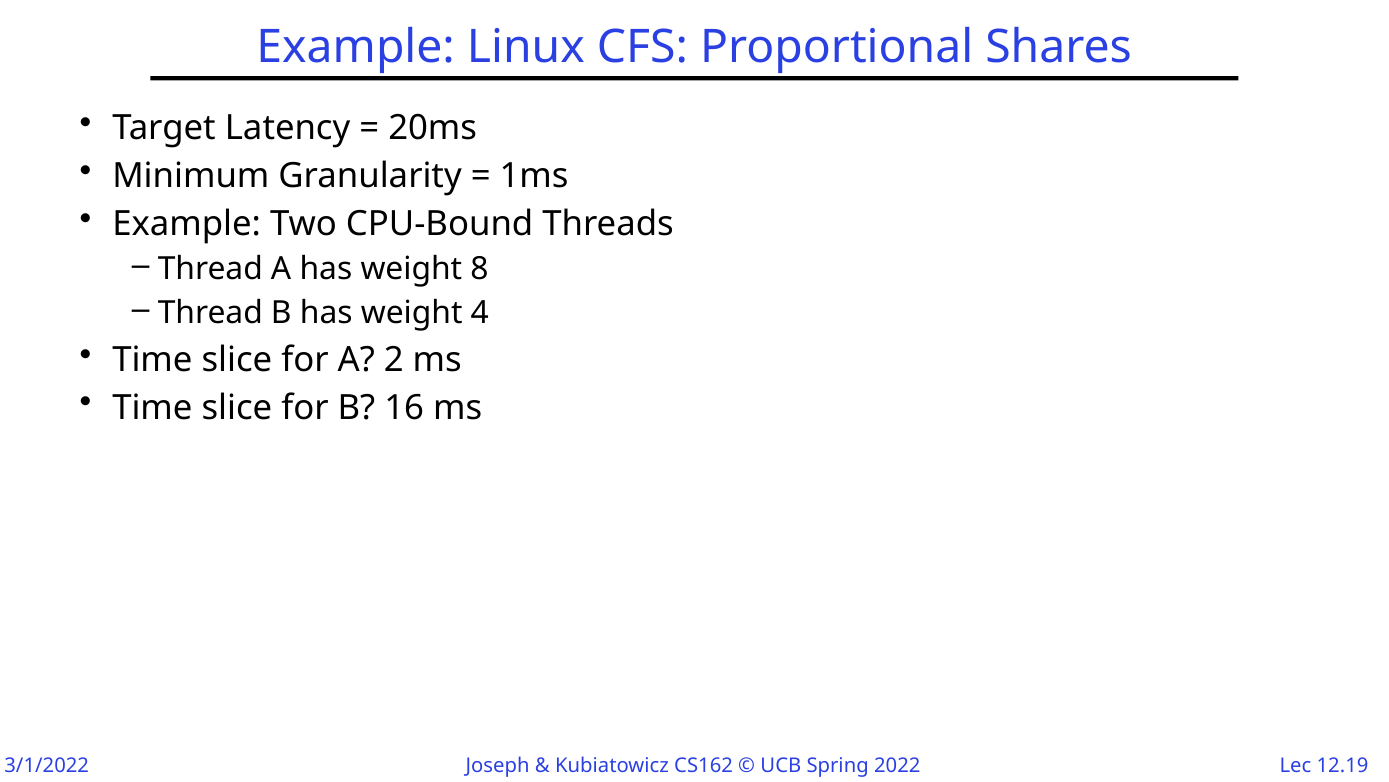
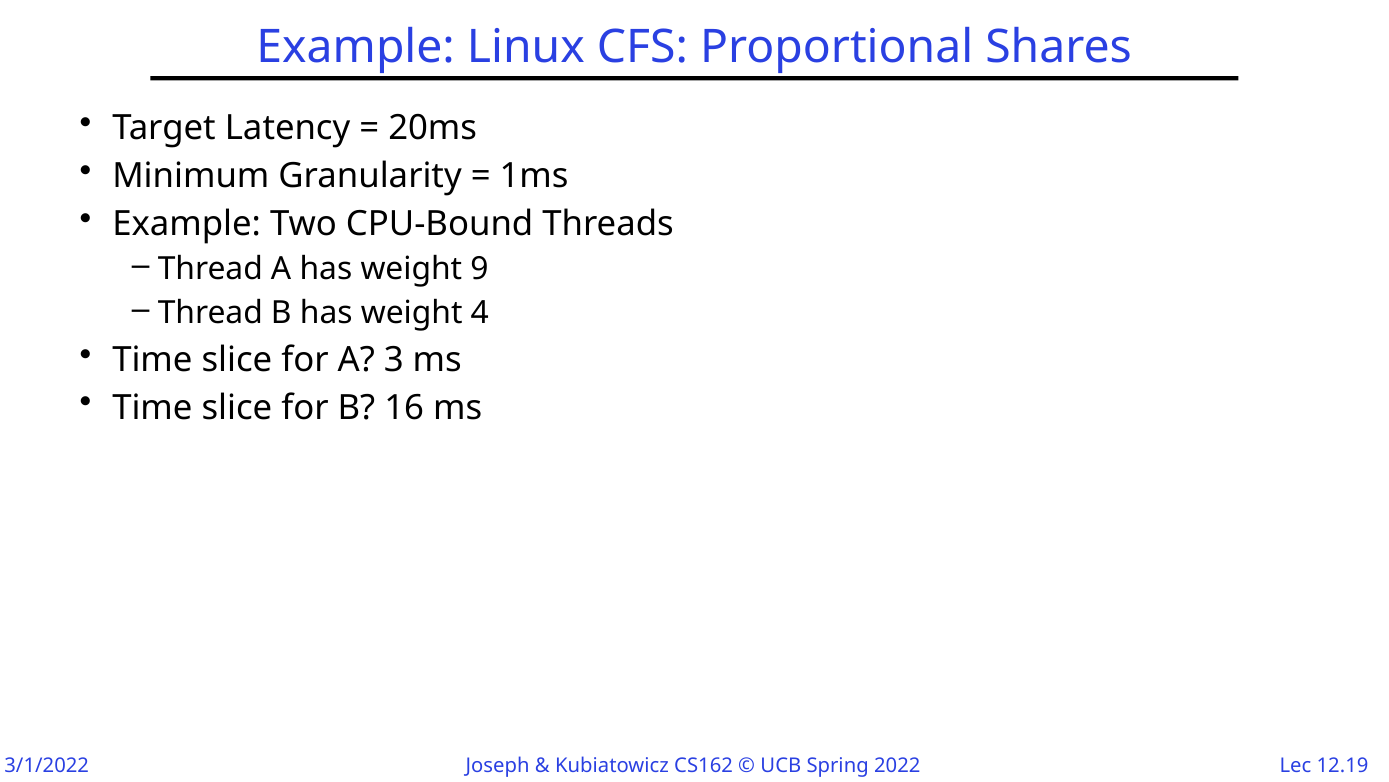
8: 8 -> 9
2: 2 -> 3
